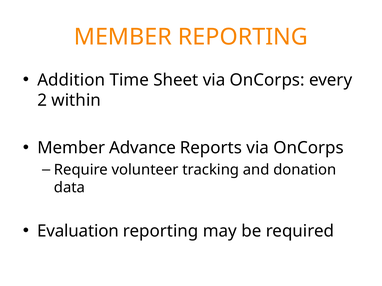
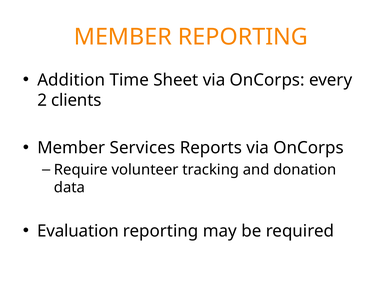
within: within -> clients
Advance: Advance -> Services
